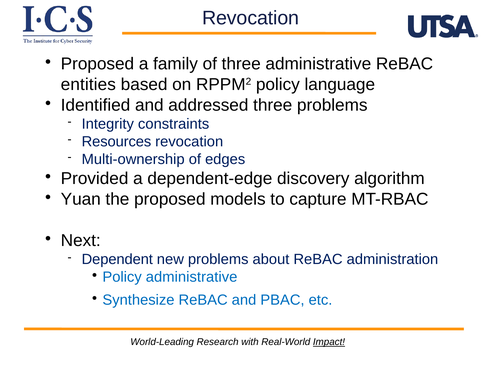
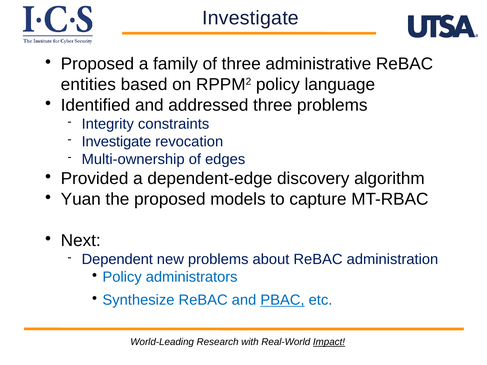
Revocation at (251, 18): Revocation -> Investigate
Resources at (116, 142): Resources -> Investigate
Policy administrative: administrative -> administrators
PBAC underline: none -> present
